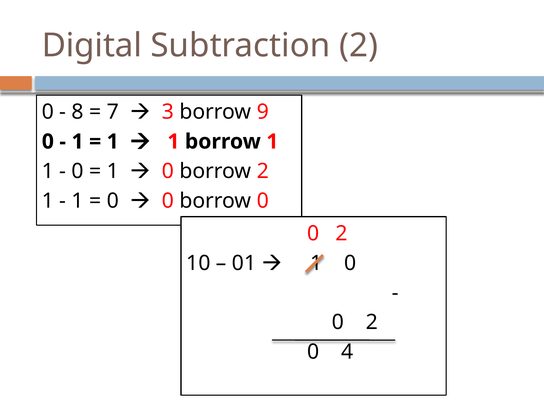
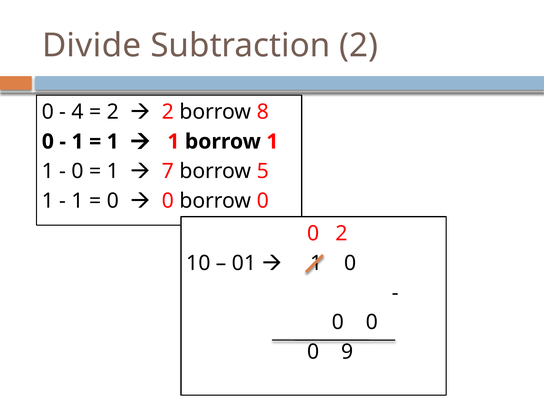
Digital: Digital -> Divide
8: 8 -> 4
7 at (113, 112): 7 -> 2
3 at (168, 112): 3 -> 2
9: 9 -> 8
0 at (168, 171): 0 -> 7
borrow 2: 2 -> 5
2 at (372, 322): 2 -> 0
4: 4 -> 9
